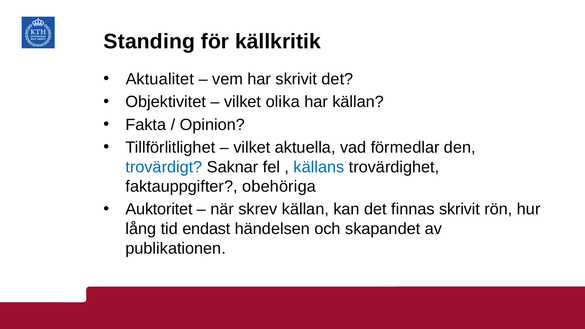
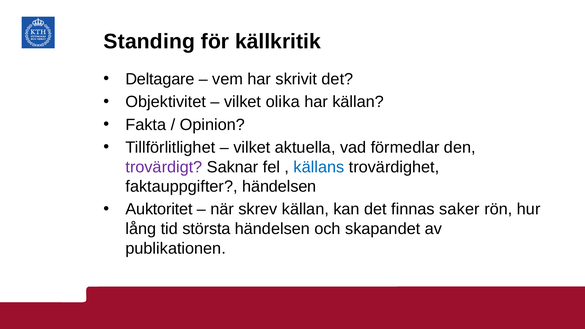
Aktualitet: Aktualitet -> Deltagare
trovärdigt colour: blue -> purple
faktauppgifter obehöriga: obehöriga -> händelsen
finnas skrivit: skrivit -> saker
endast: endast -> största
